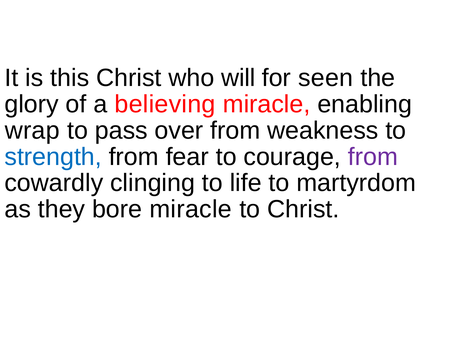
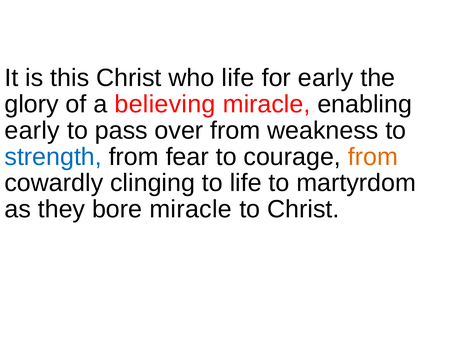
who will: will -> life
for seen: seen -> early
wrap at (32, 131): wrap -> early
from at (373, 157) colour: purple -> orange
